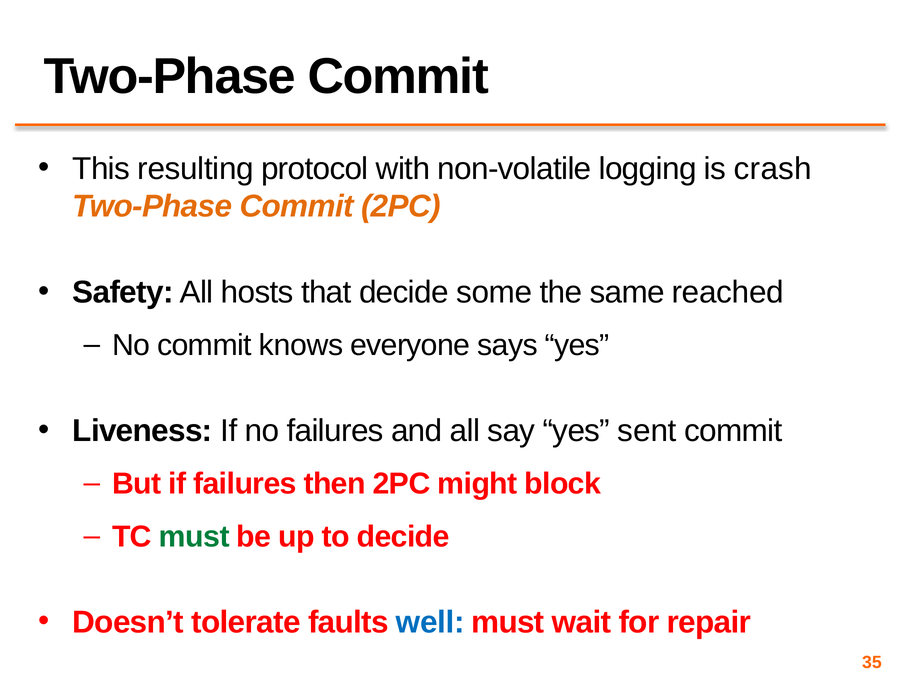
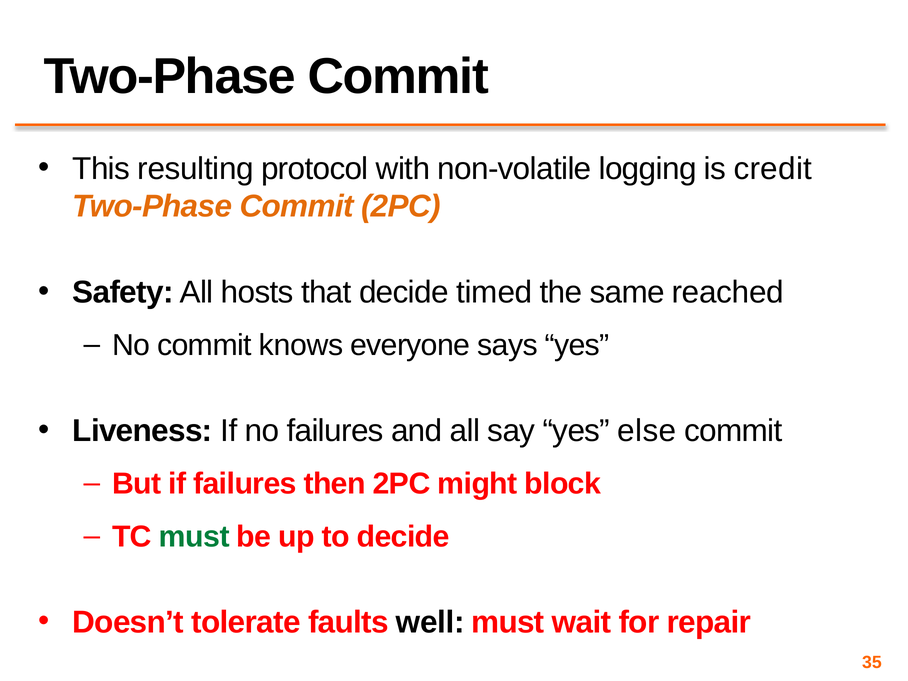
crash: crash -> credit
some: some -> timed
sent: sent -> else
well colour: blue -> black
